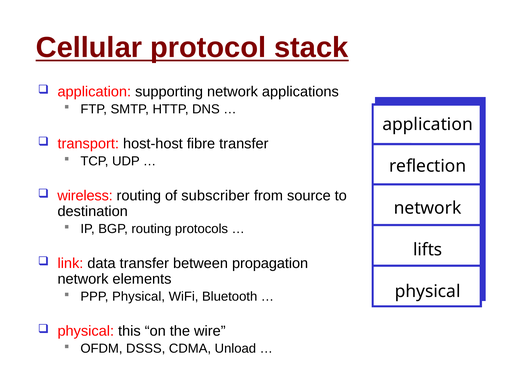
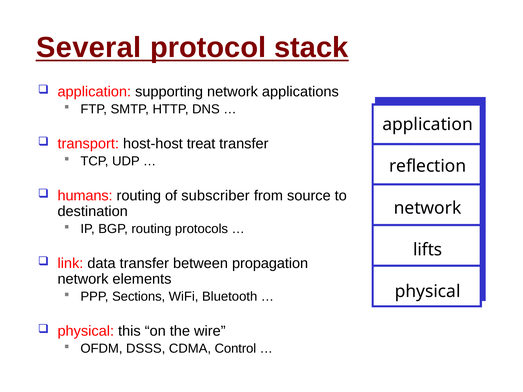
Cellular: Cellular -> Several
fibre: fibre -> treat
wireless: wireless -> humans
PPP Physical: Physical -> Sections
Unload: Unload -> Control
